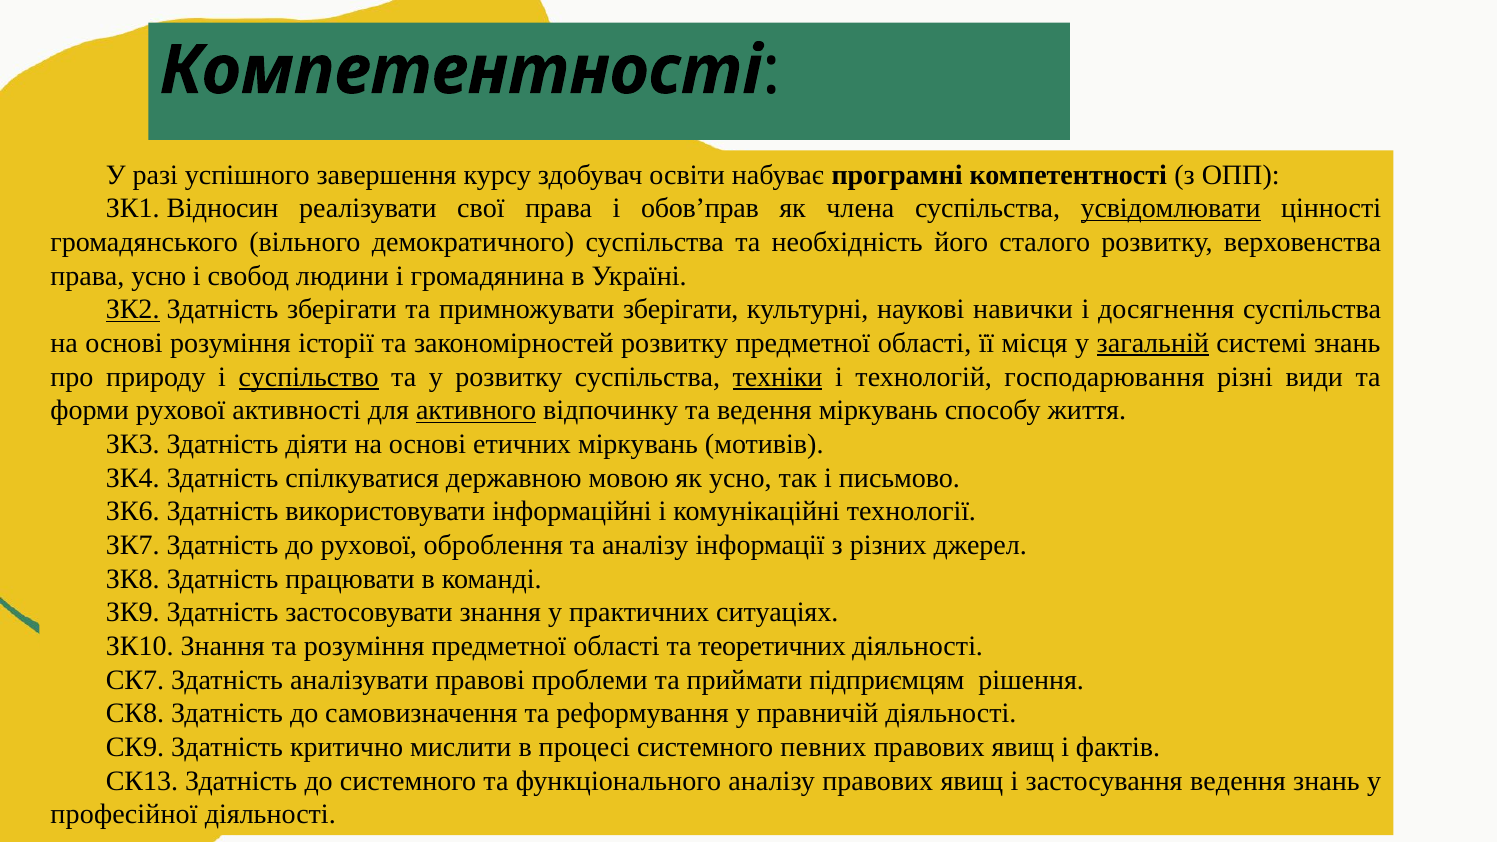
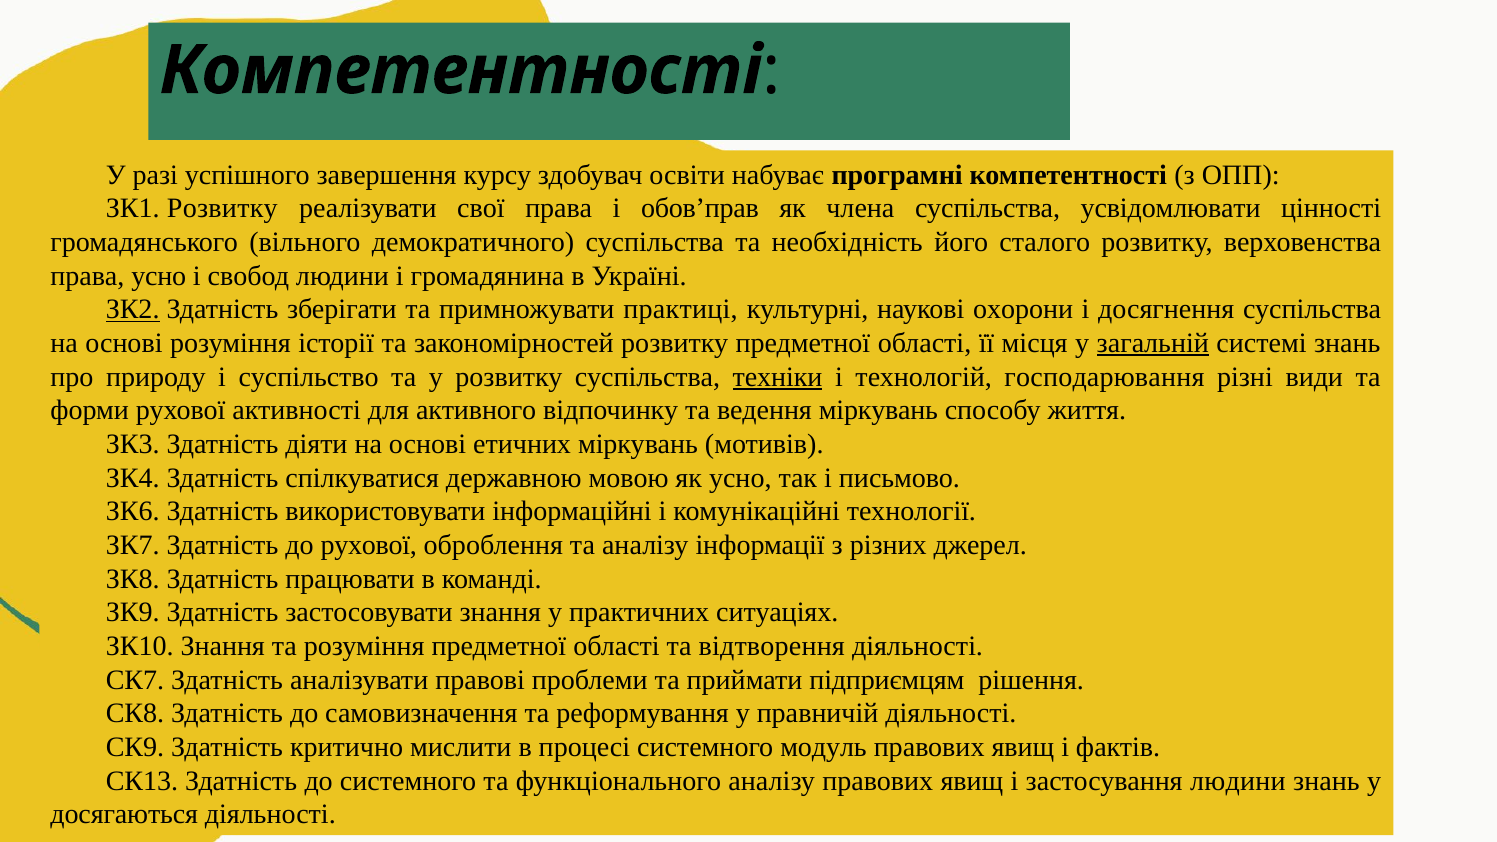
ЗК1 Відносин: Відносин -> Розвитку
усвідомлювати underline: present -> none
примножувати зберігати: зберігати -> практиці
навички: навички -> охорони
суспільство underline: present -> none
активного underline: present -> none
теоретичних: теоретичних -> відтворення
певних: певних -> модуль
застосування ведення: ведення -> людини
професійної: професійної -> досягаються
